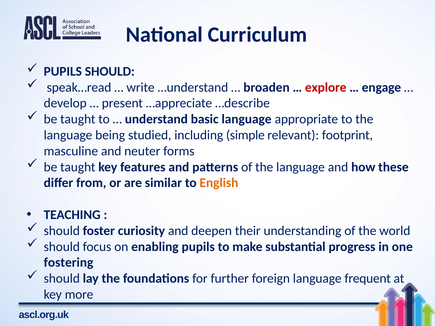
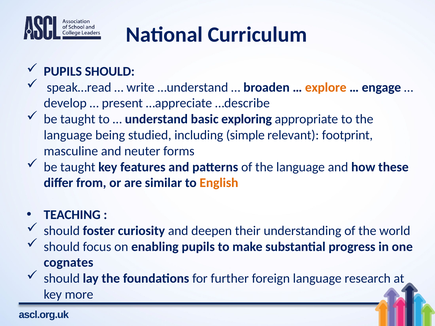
explore colour: red -> orange
basic language: language -> exploring
fostering: fostering -> cognates
frequent: frequent -> research
